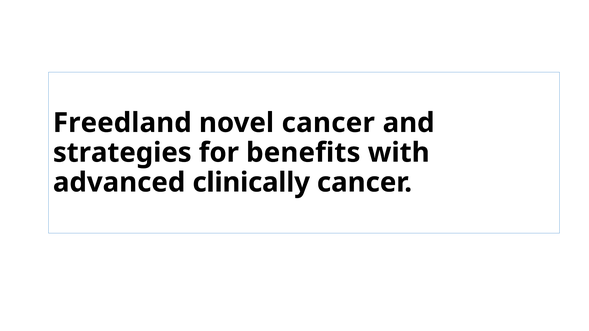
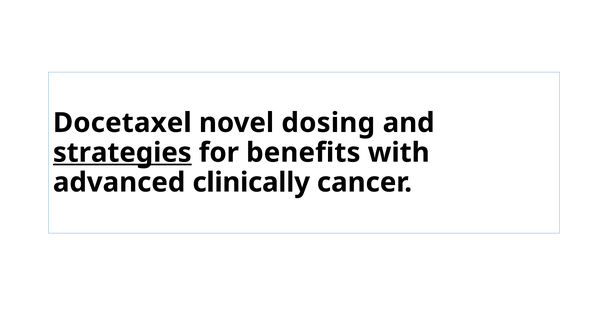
Freedland: Freedland -> Docetaxel
novel cancer: cancer -> dosing
strategies underline: none -> present
